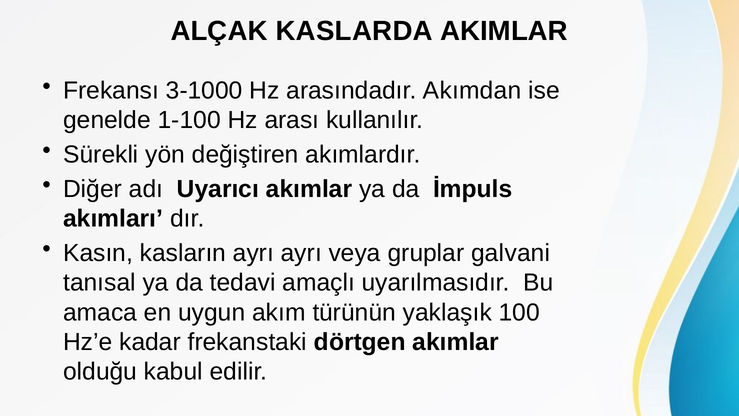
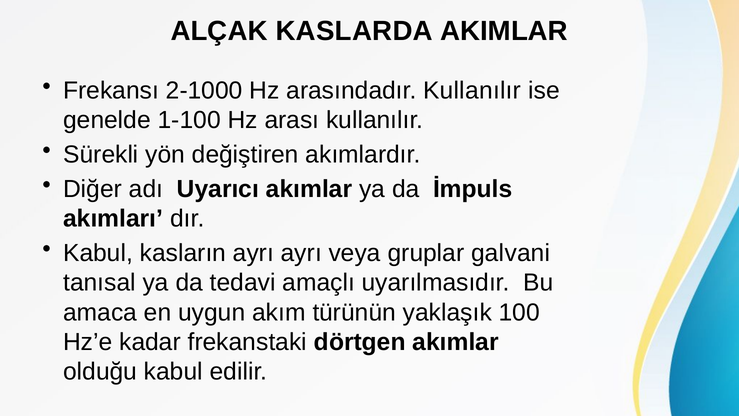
3-1000: 3-1000 -> 2-1000
arasındadır Akımdan: Akımdan -> Kullanılır
Kasın at (98, 253): Kasın -> Kabul
